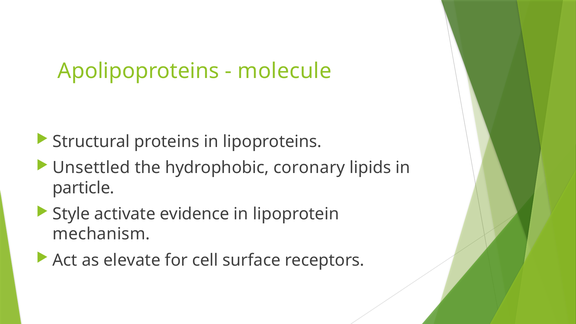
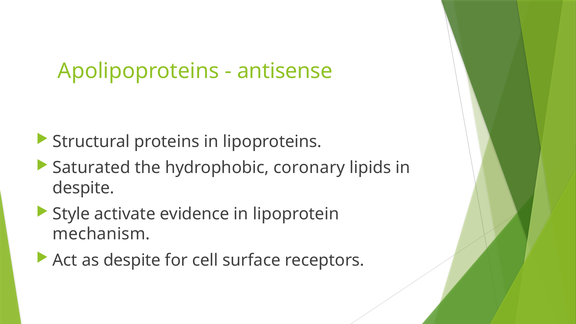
molecule: molecule -> antisense
Unsettled: Unsettled -> Saturated
particle at (83, 188): particle -> despite
as elevate: elevate -> despite
